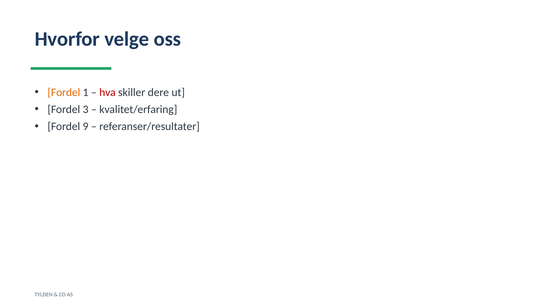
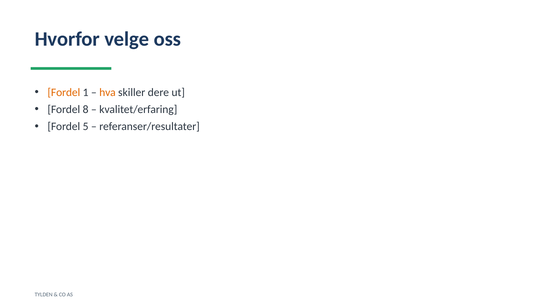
hva colour: red -> orange
3: 3 -> 8
9: 9 -> 5
